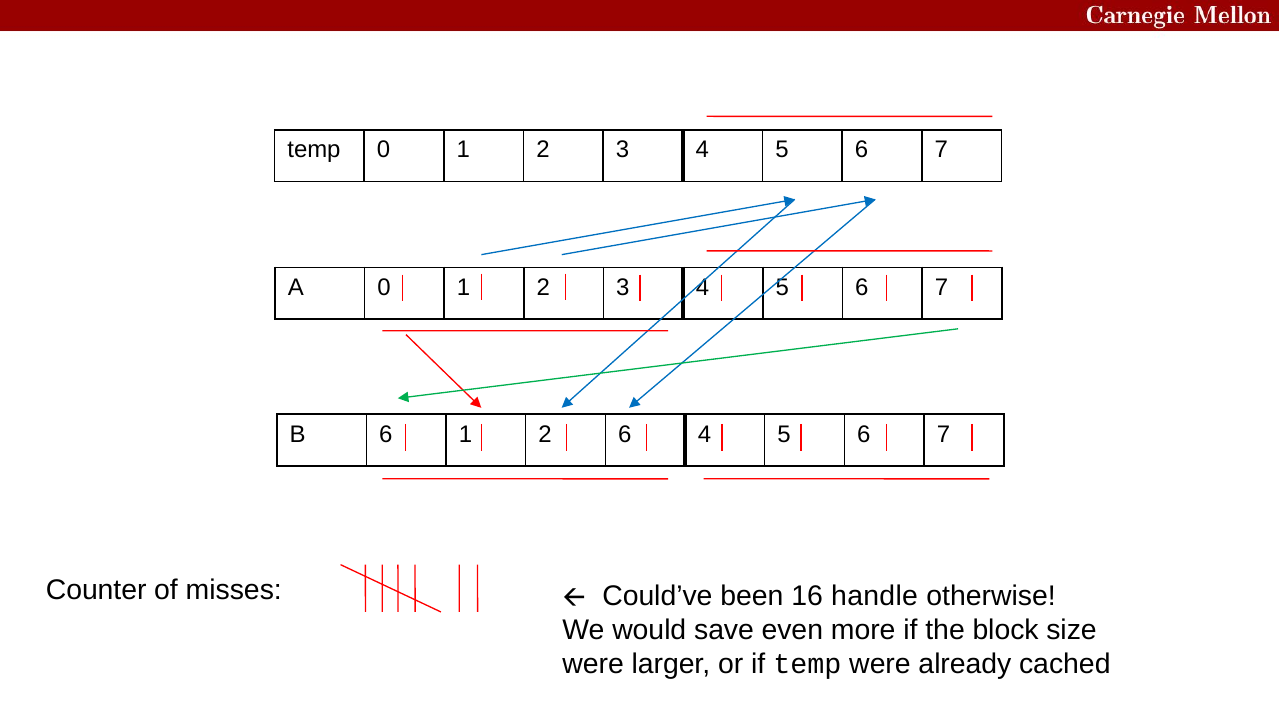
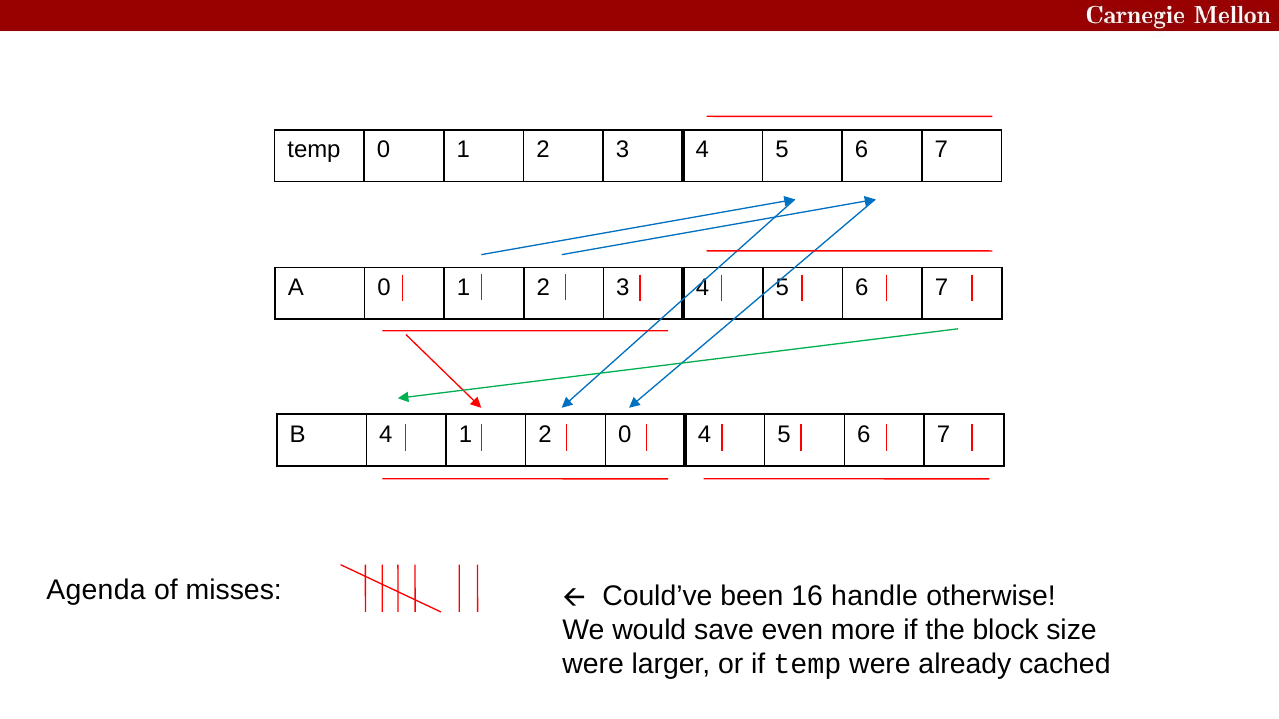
B 6: 6 -> 4
2 6: 6 -> 0
Counter: Counter -> Agenda
